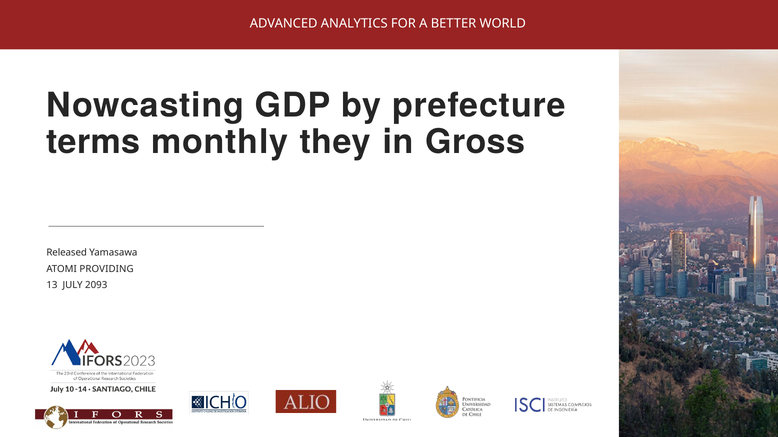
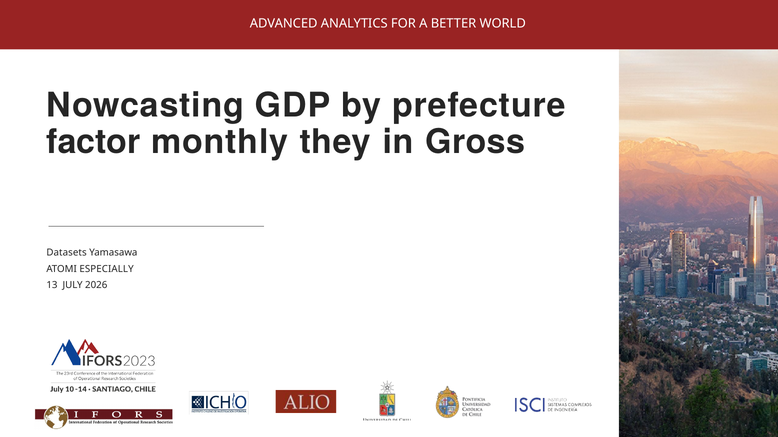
terms: terms -> factor
Released: Released -> Datasets
PROVIDING: PROVIDING -> ESPECIALLY
2093: 2093 -> 2026
